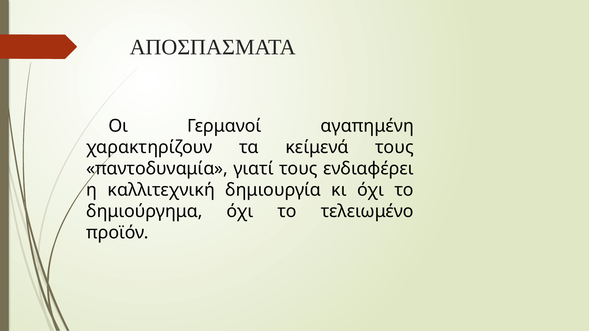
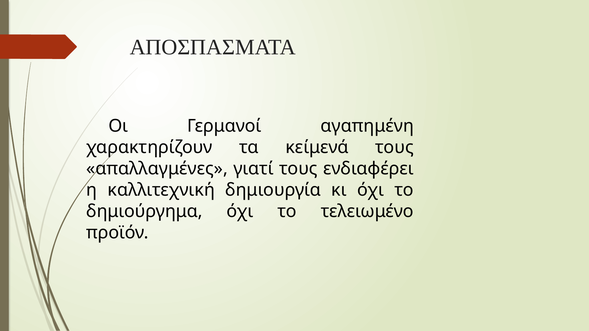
παντοδυναμία: παντοδυναμία -> απαλλαγμένες
